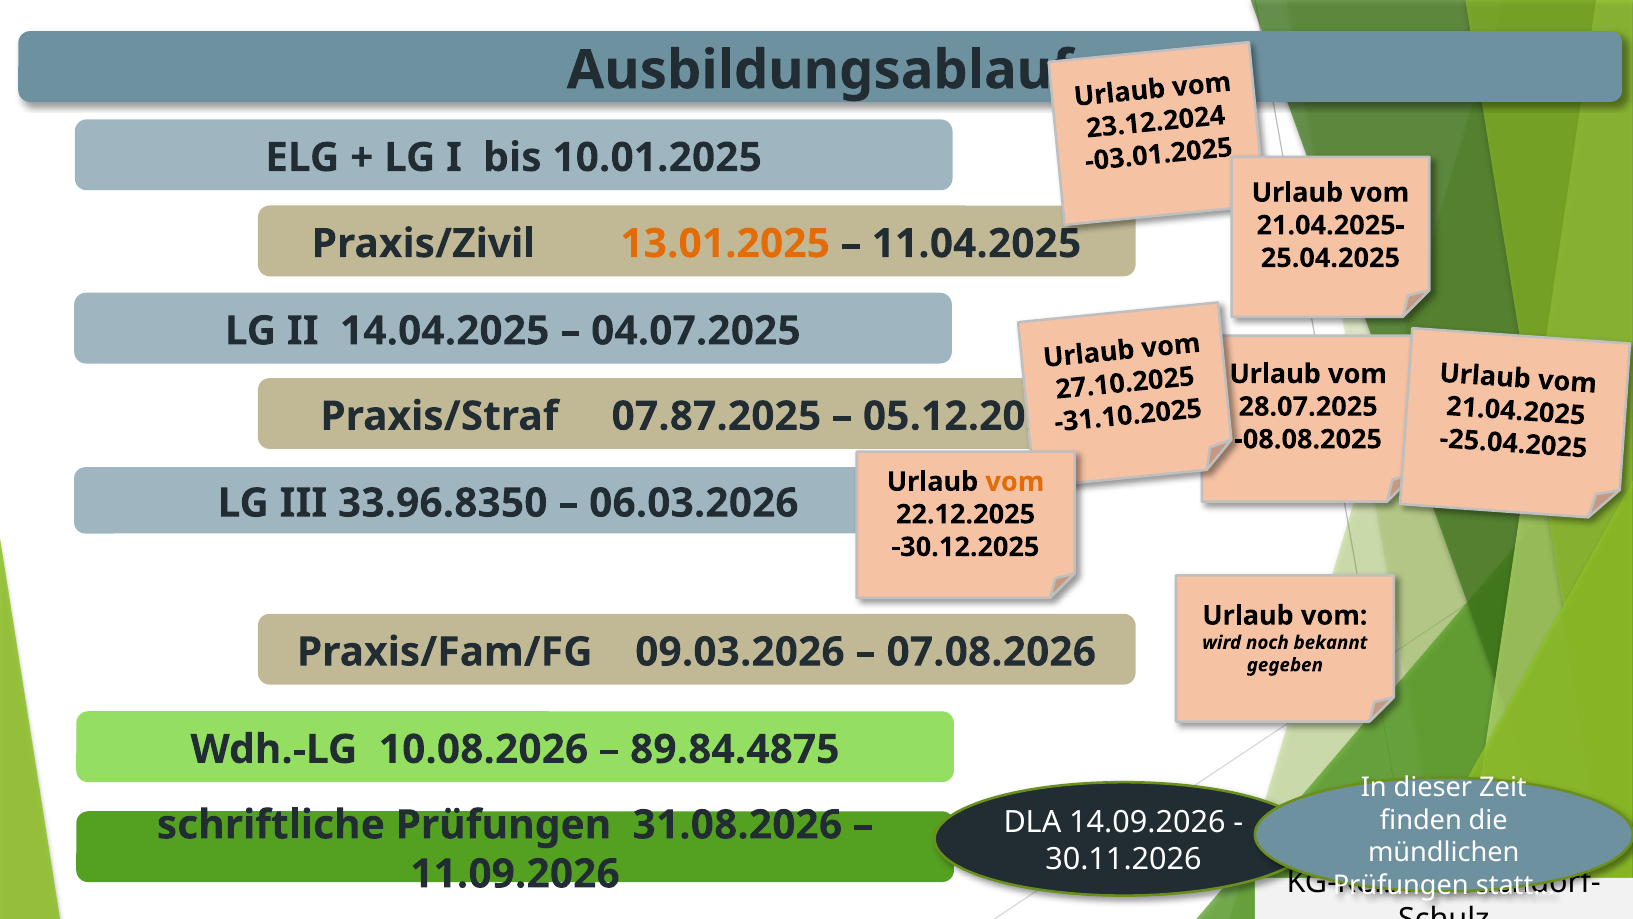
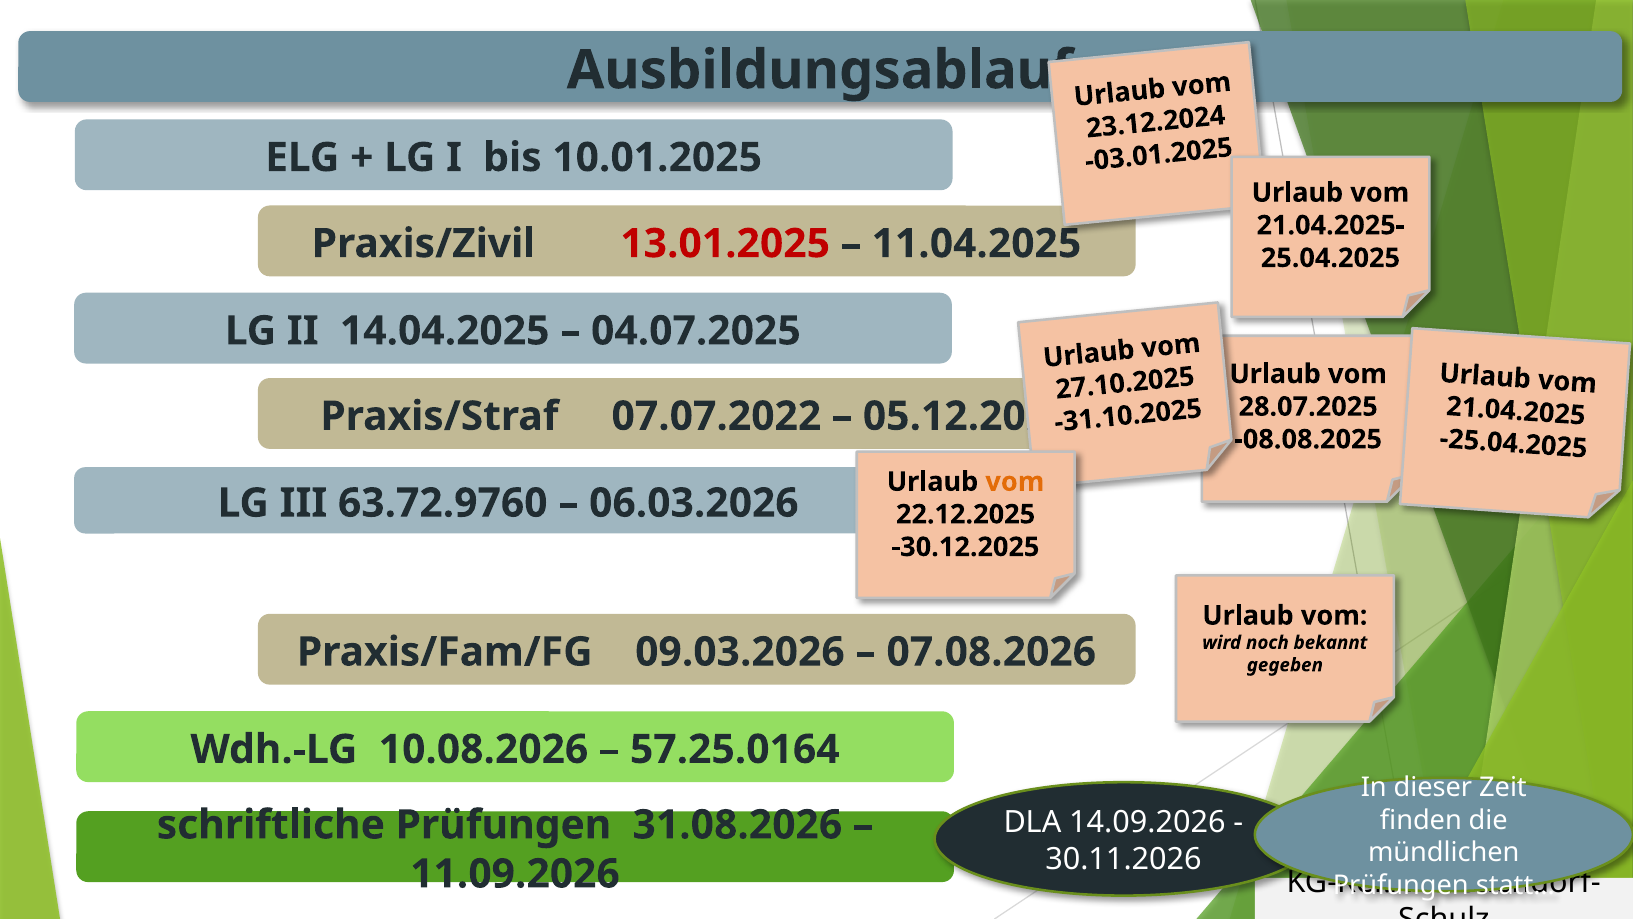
13.01.2025 colour: orange -> red
07.87.2025: 07.87.2025 -> 07.07.2022
33.96.8350: 33.96.8350 -> 63.72.9760
89.84.4875: 89.84.4875 -> 57.25.0164
